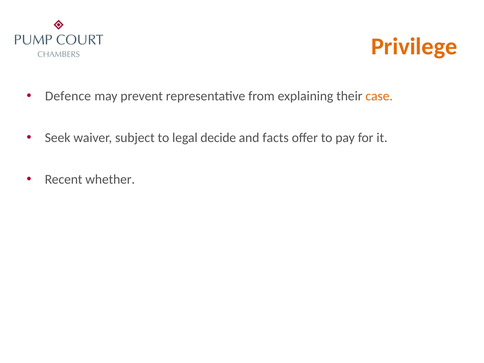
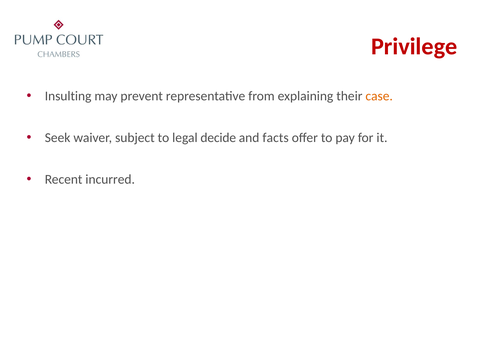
Privilege colour: orange -> red
Defence: Defence -> Insulting
whether: whether -> incurred
